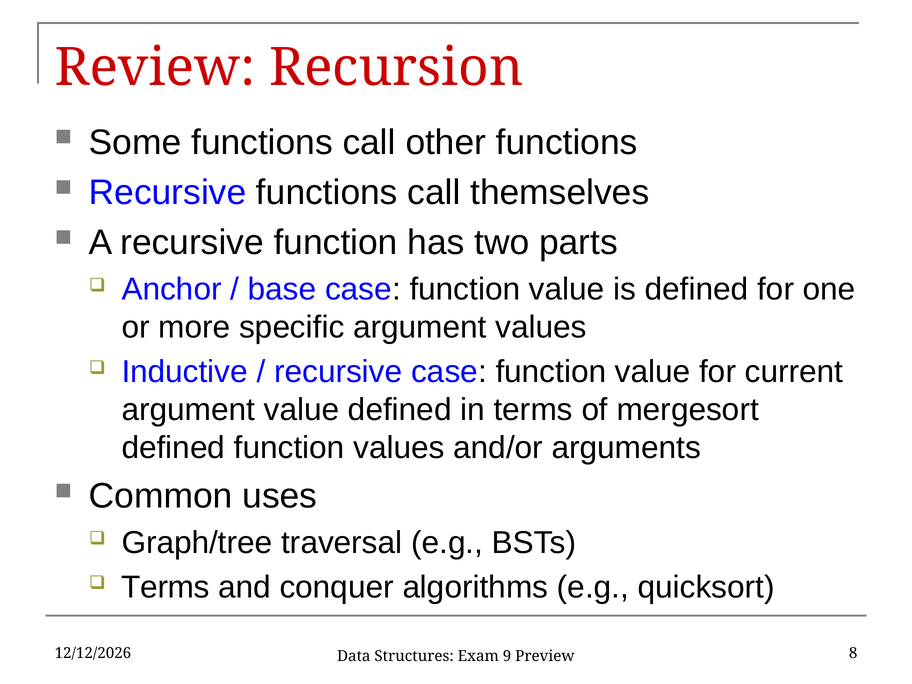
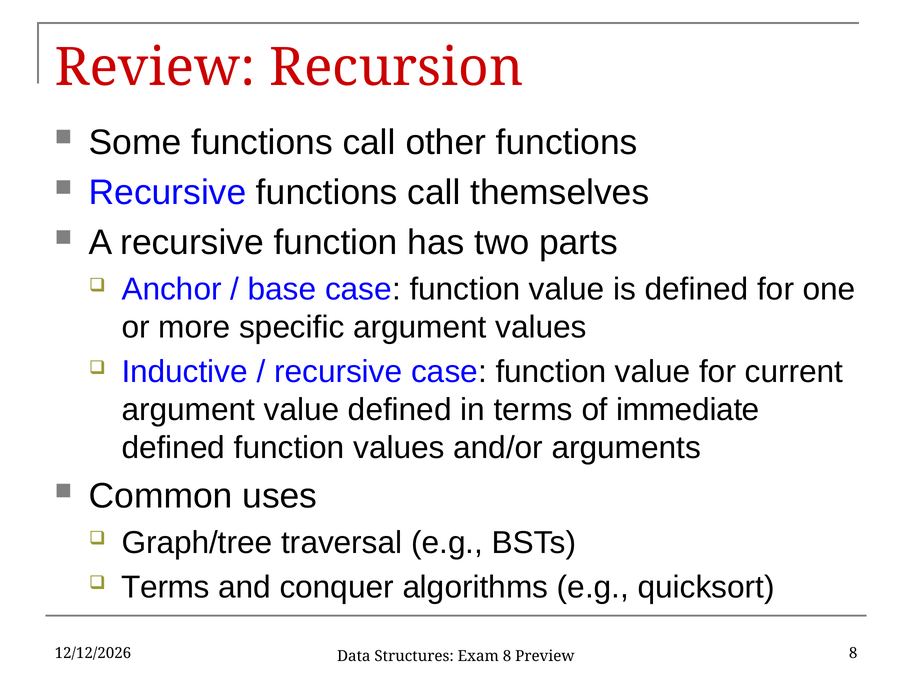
mergesort: mergesort -> immediate
Exam 9: 9 -> 8
